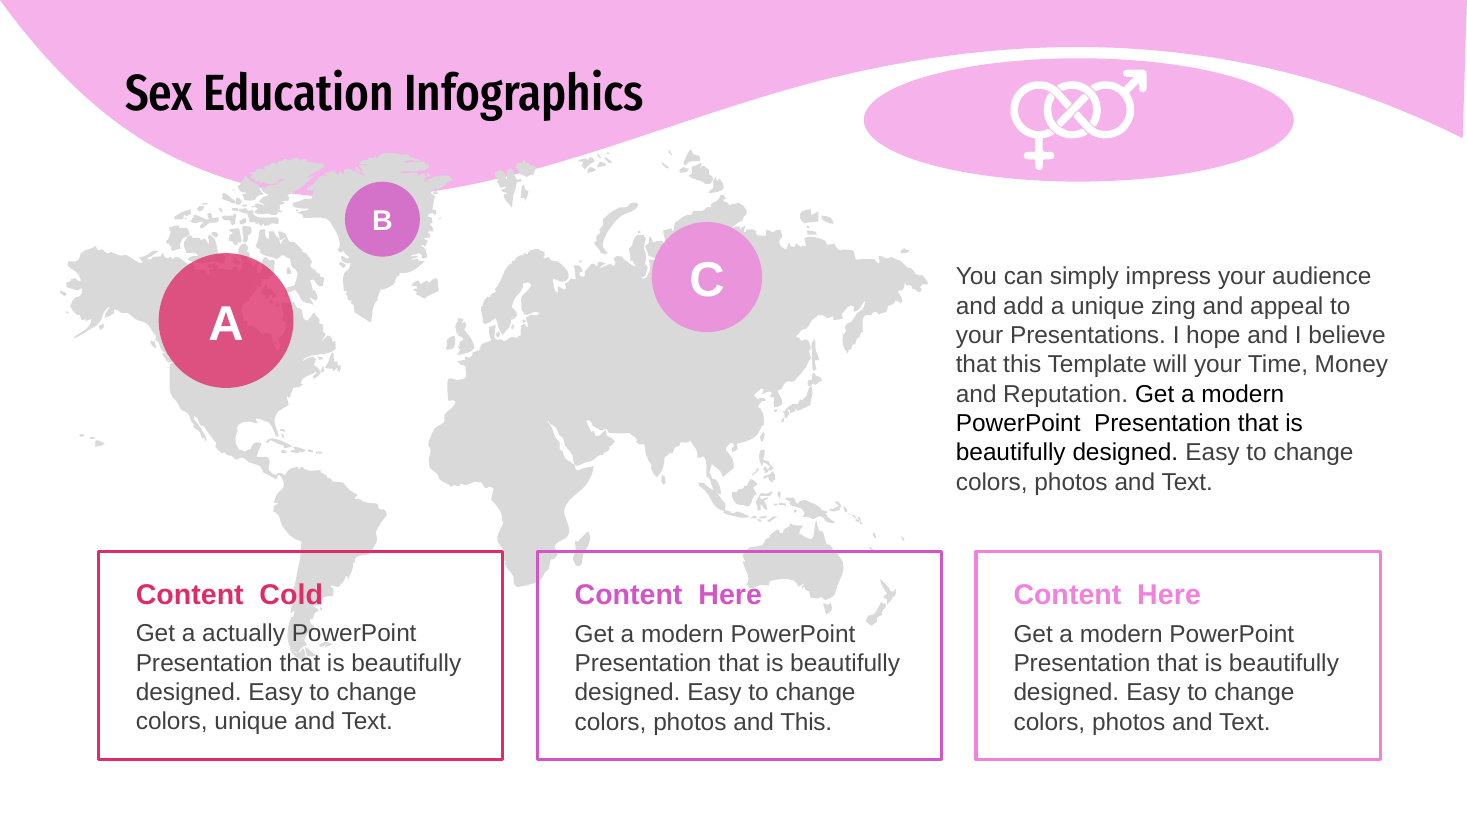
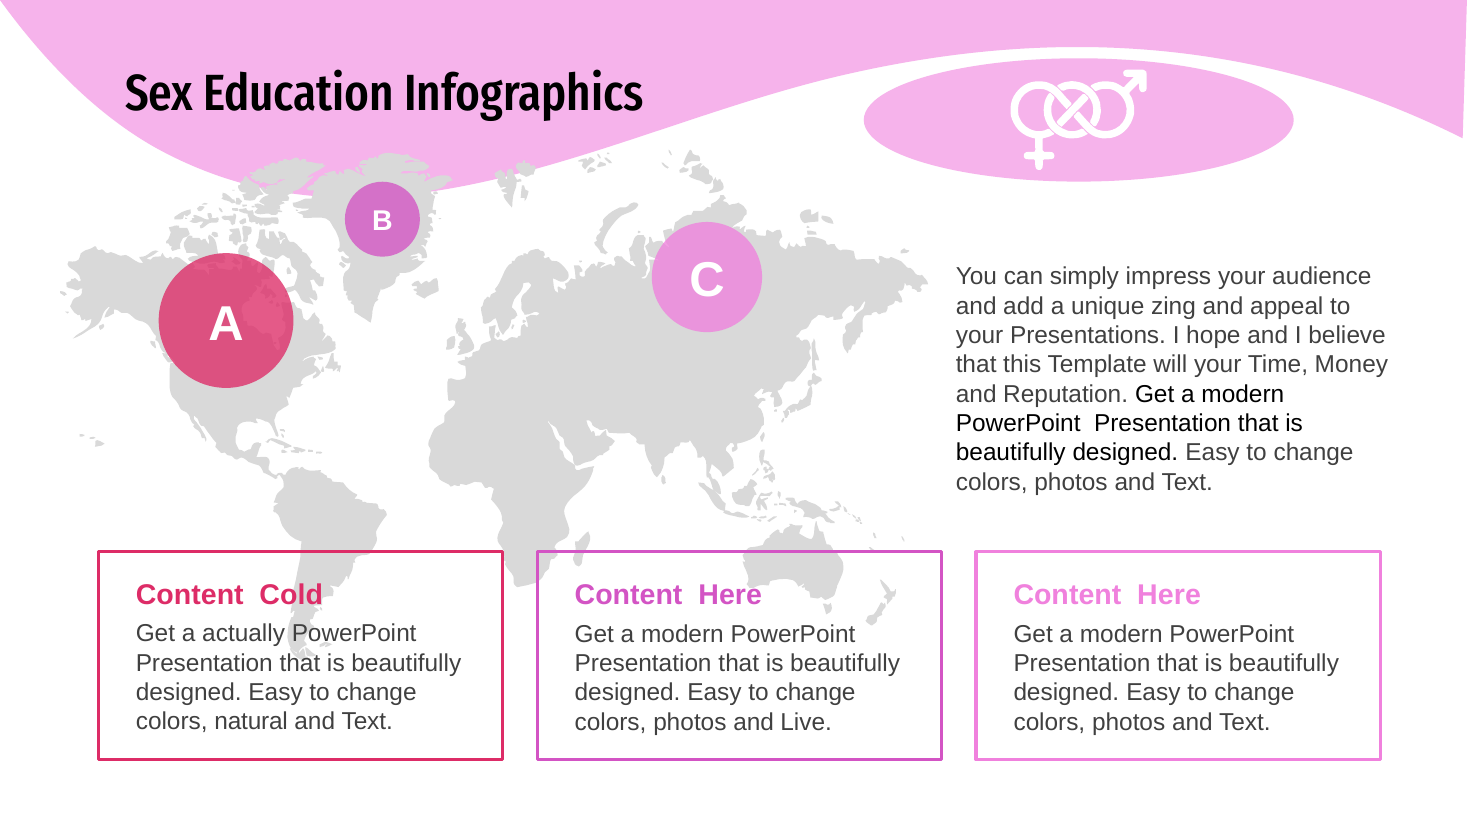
colors unique: unique -> natural
and This: This -> Live
